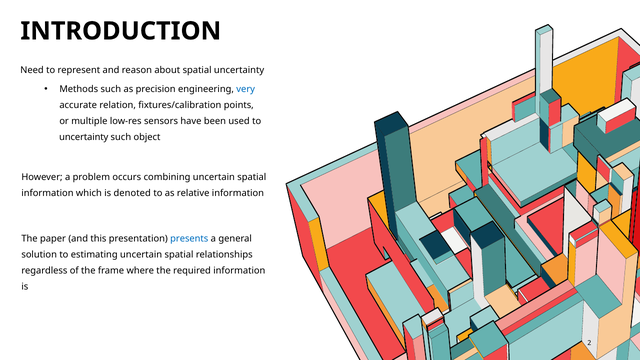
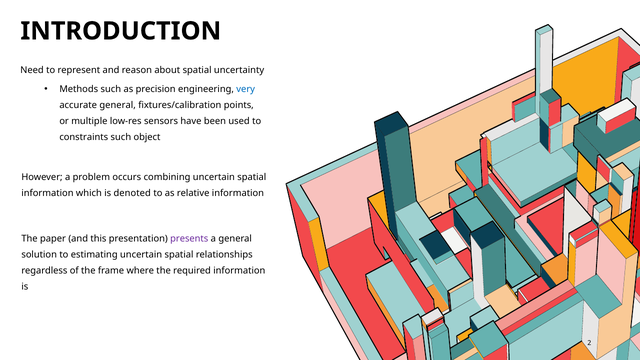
accurate relation: relation -> general
uncertainty at (84, 137): uncertainty -> constraints
presents colour: blue -> purple
